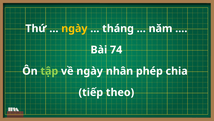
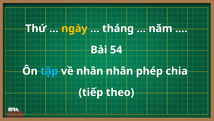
74: 74 -> 54
tập colour: light green -> light blue
về ngày: ngày -> nhân
